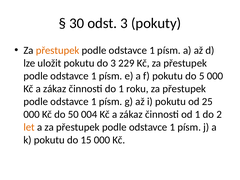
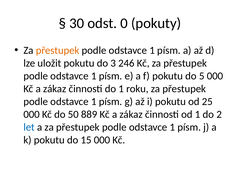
odst 3: 3 -> 0
229: 229 -> 246
004: 004 -> 889
let colour: orange -> blue
